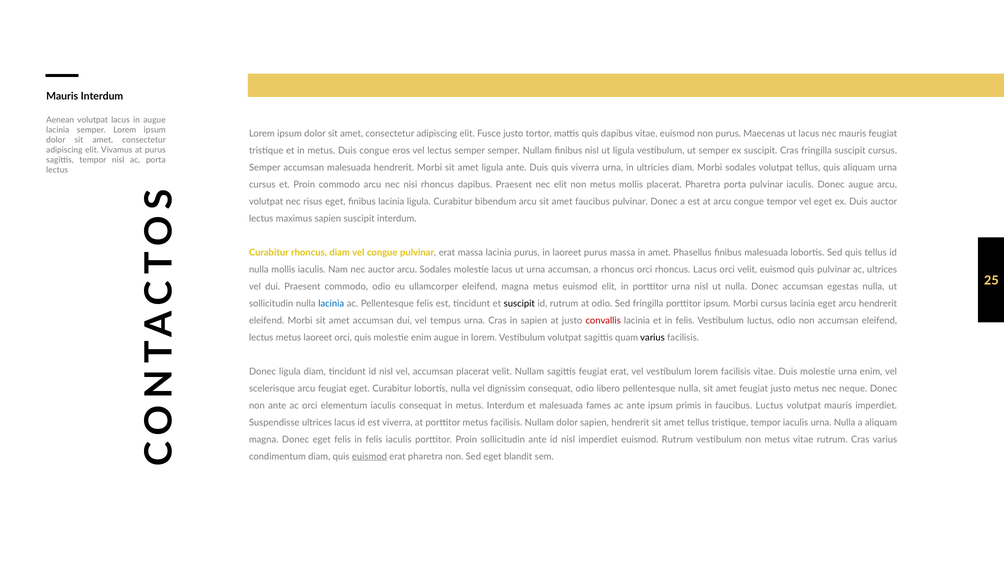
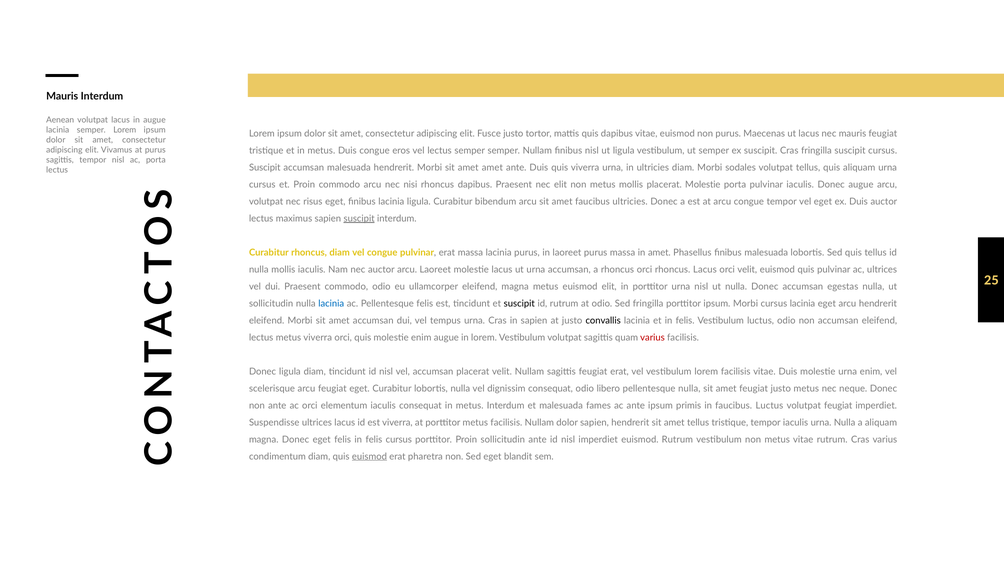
Semper at (265, 167): Semper -> Suscipit
amet ligula: ligula -> amet
placerat Pharetra: Pharetra -> Molestie
faucibus pulvinar: pulvinar -> ultricies
suscipit at (359, 218) underline: none -> present
arcu Sodales: Sodales -> Laoreet
convallis colour: red -> black
metus laoreet: laoreet -> viverra
varius at (653, 337) colour: black -> red
volutpat mauris: mauris -> feugiat
felis iaculis: iaculis -> cursus
